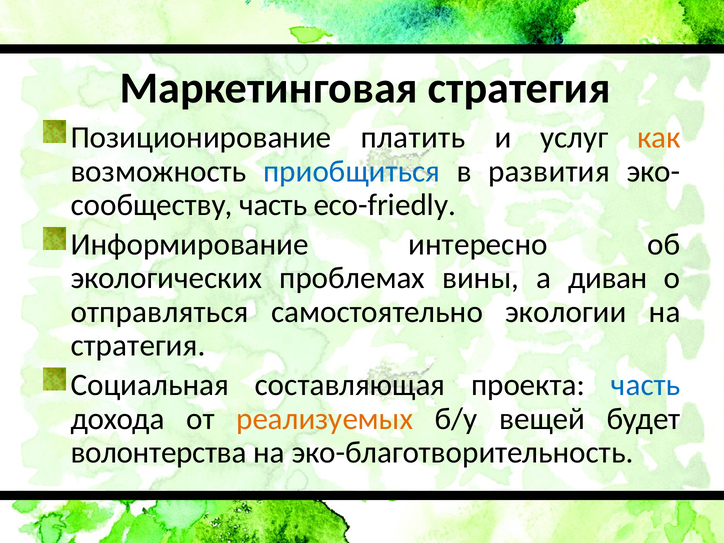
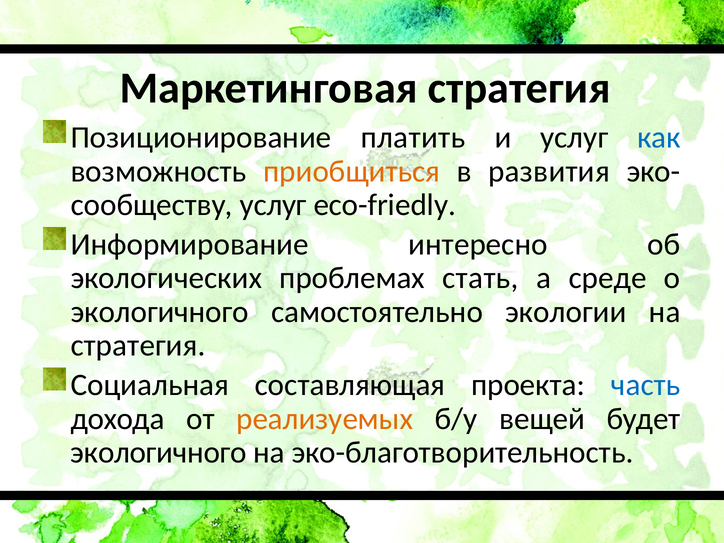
как colour: orange -> blue
приобщиться colour: blue -> orange
часть at (273, 205): часть -> услуг
вины: вины -> стать
диван: диван -> среде
отправляться at (160, 312): отправляться -> экологичного
волонтерства at (158, 452): волонтерства -> экологичного
